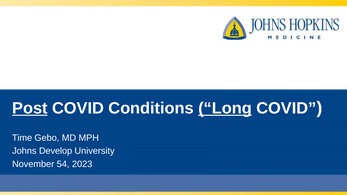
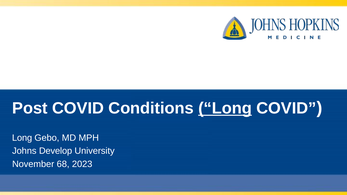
Post underline: present -> none
Time at (22, 138): Time -> Long
54: 54 -> 68
